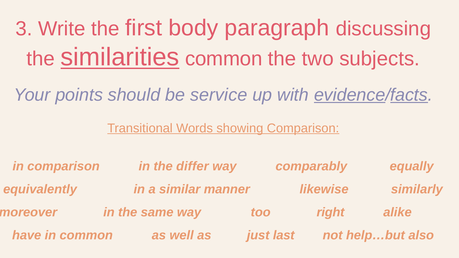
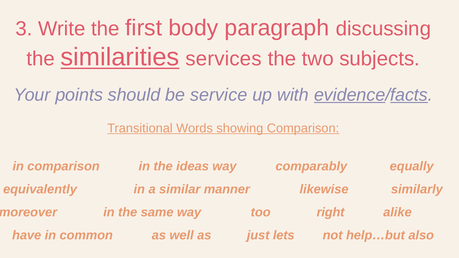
similarities common: common -> services
differ: differ -> ideas
last: last -> lets
